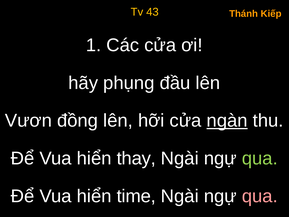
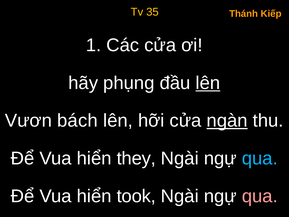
43: 43 -> 35
lên at (208, 83) underline: none -> present
đồng: đồng -> bách
thay: thay -> they
qua at (260, 158) colour: light green -> light blue
time: time -> took
